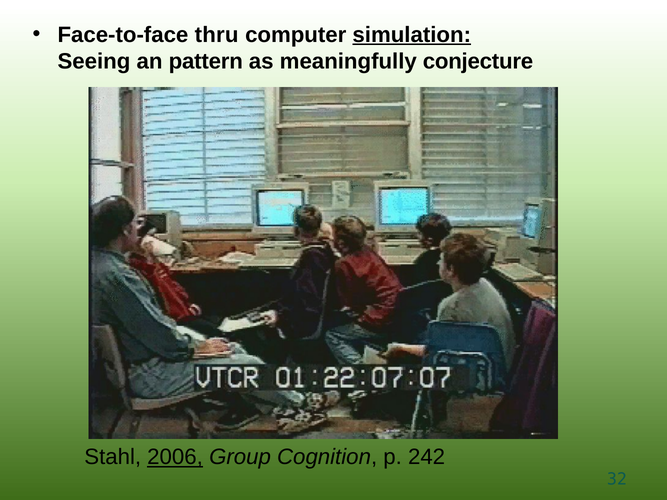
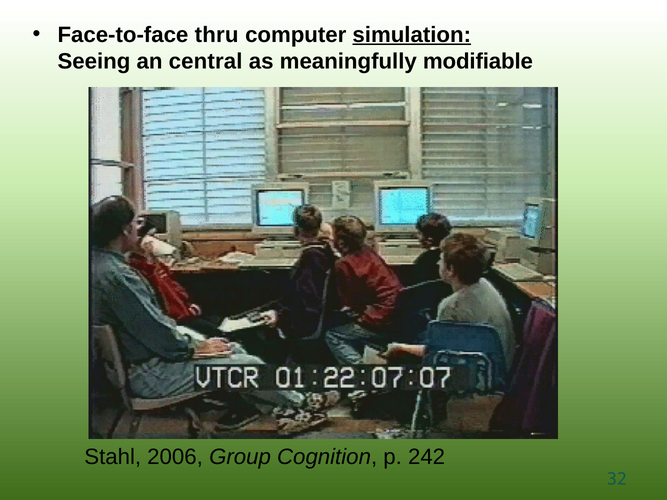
pattern: pattern -> central
conjecture: conjecture -> modifiable
2006 underline: present -> none
